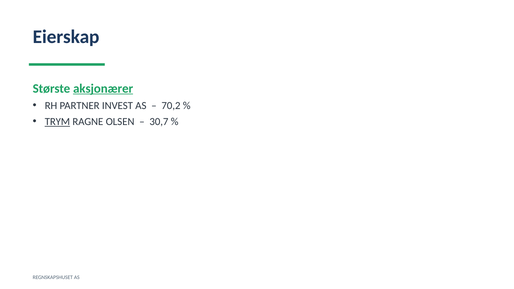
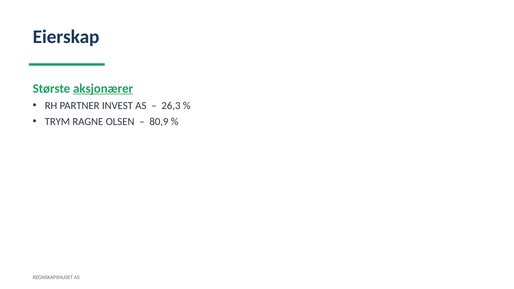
70,2: 70,2 -> 26,3
TRYM underline: present -> none
30,7: 30,7 -> 80,9
